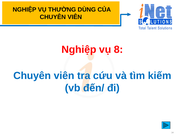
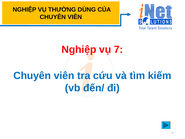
8: 8 -> 7
